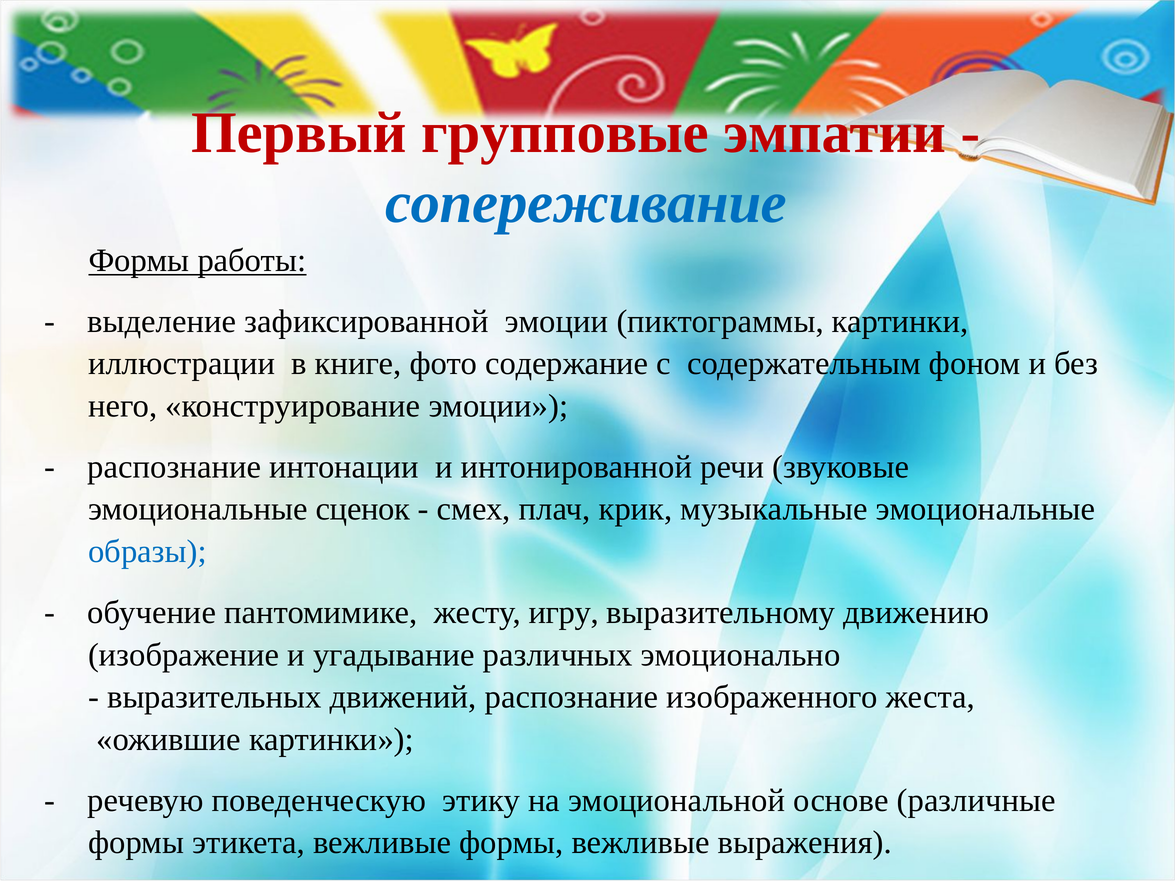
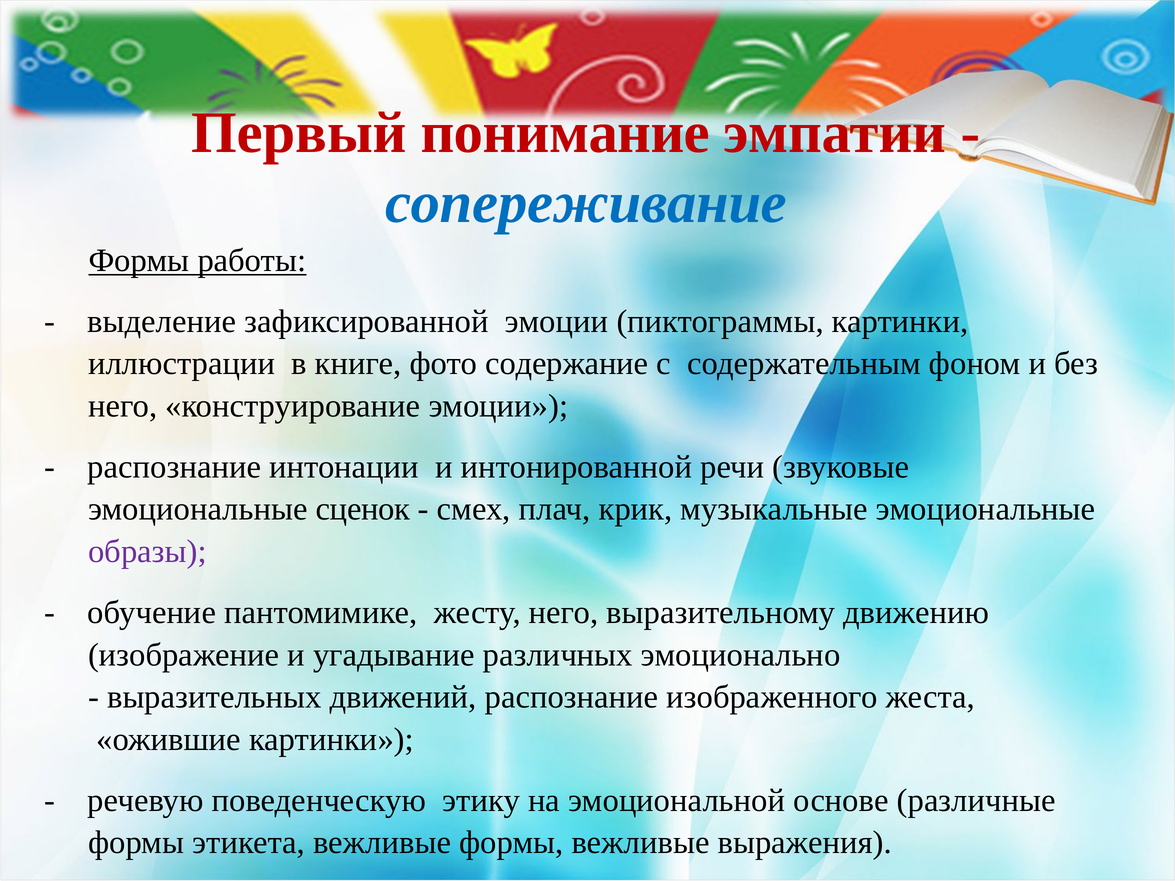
групповые: групповые -> понимание
образы colour: blue -> purple
жесту игру: игру -> него
